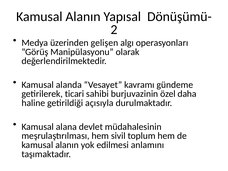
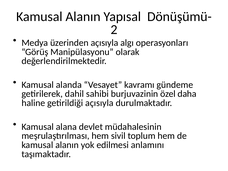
üzerinden gelişen: gelişen -> açısıyla
ticari: ticari -> dahil
